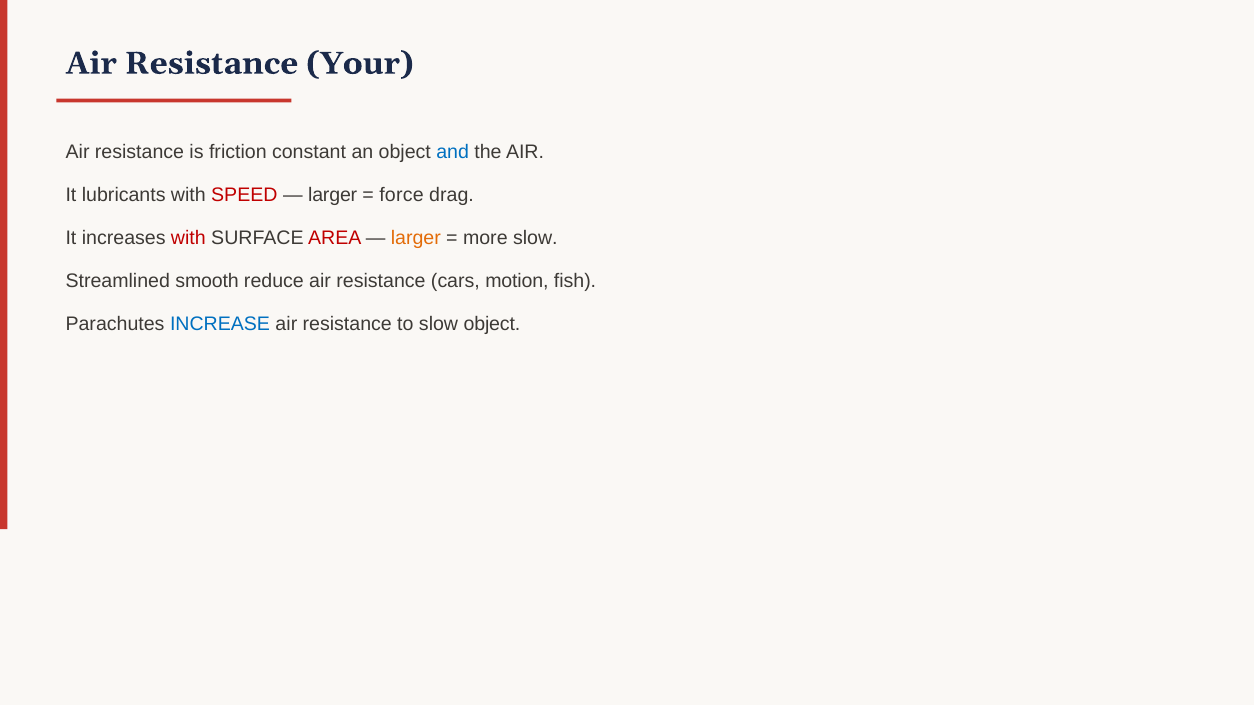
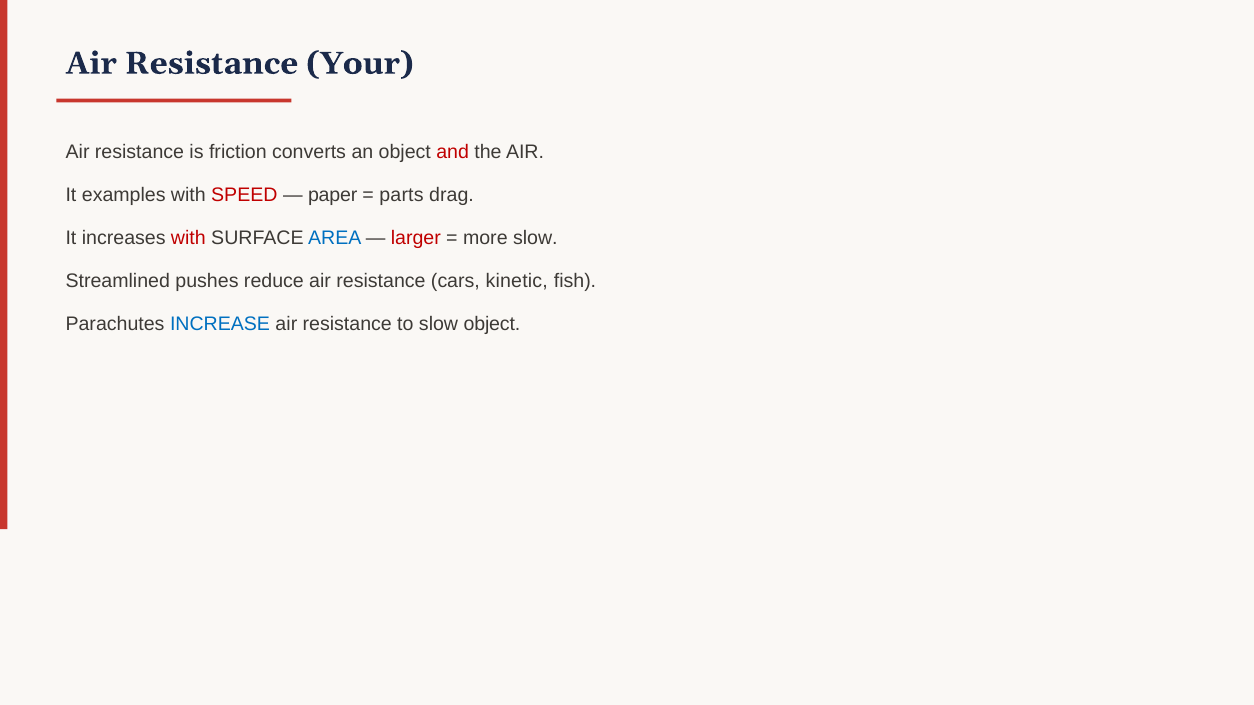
constant: constant -> converts
and colour: blue -> red
lubricants: lubricants -> examples
larger at (333, 195): larger -> paper
force: force -> parts
AREA colour: red -> blue
larger at (416, 238) colour: orange -> red
smooth: smooth -> pushes
motion: motion -> kinetic
